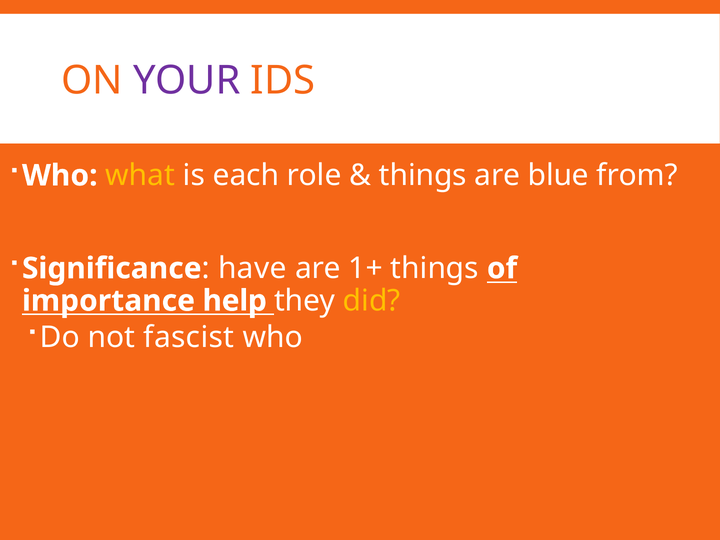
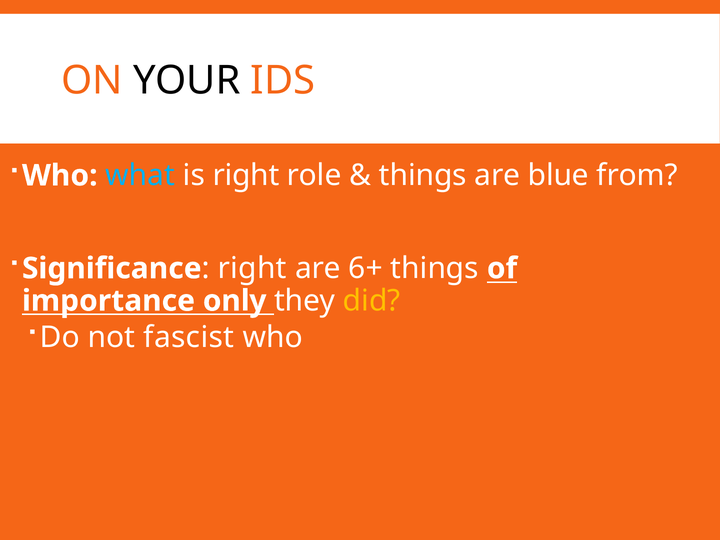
YOUR colour: purple -> black
what colour: yellow -> light blue
is each: each -> right
have at (252, 268): have -> right
1+: 1+ -> 6+
help: help -> only
